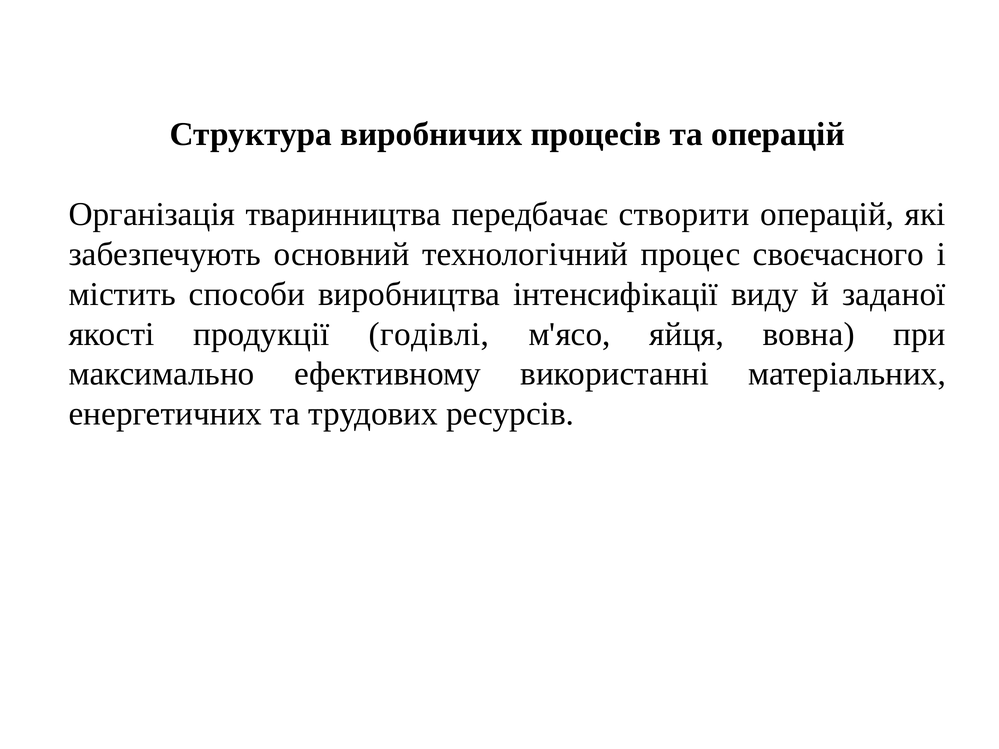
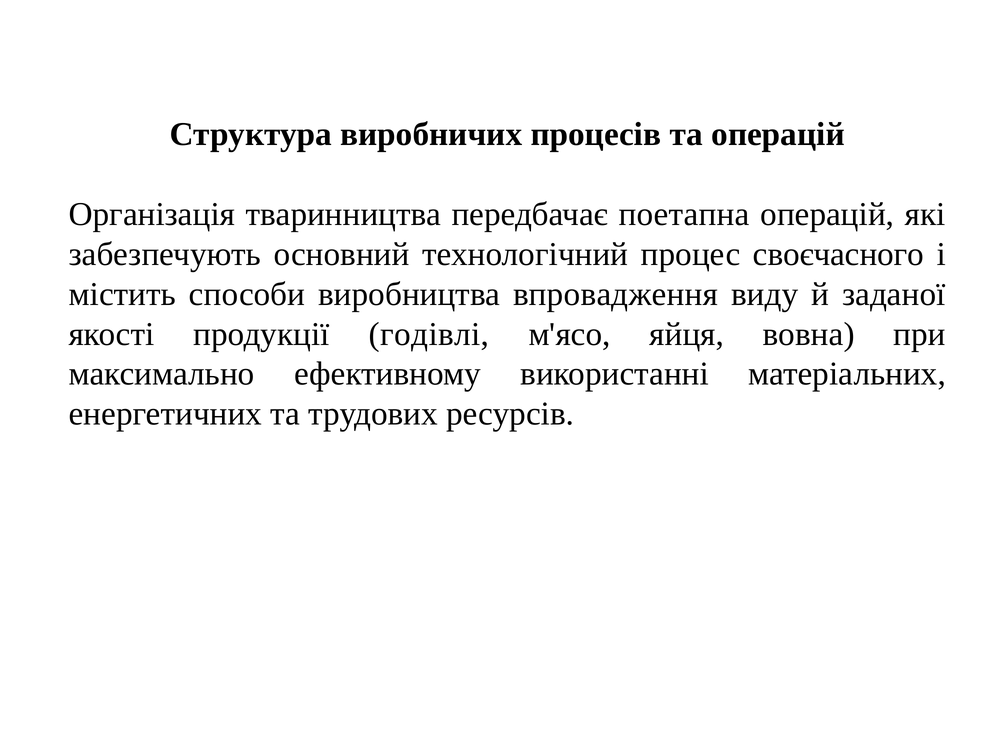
створити: створити -> поетапна
інтенсифікації: інтенсифікації -> впровадження
